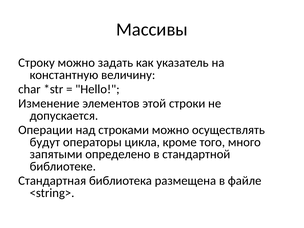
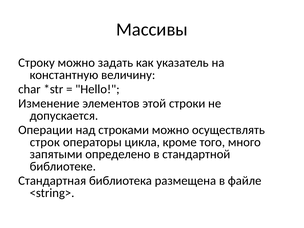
будут: будут -> строк
